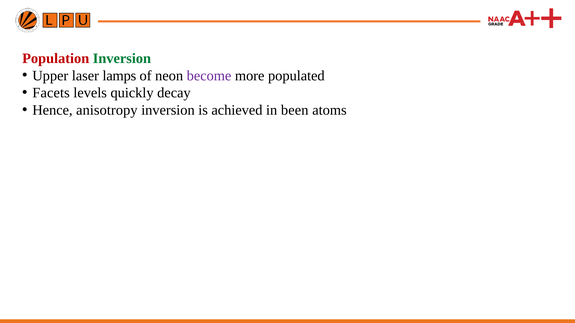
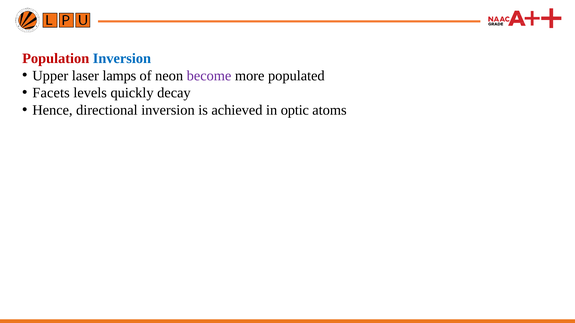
Inversion at (122, 58) colour: green -> blue
anisotropy: anisotropy -> directional
been: been -> optic
